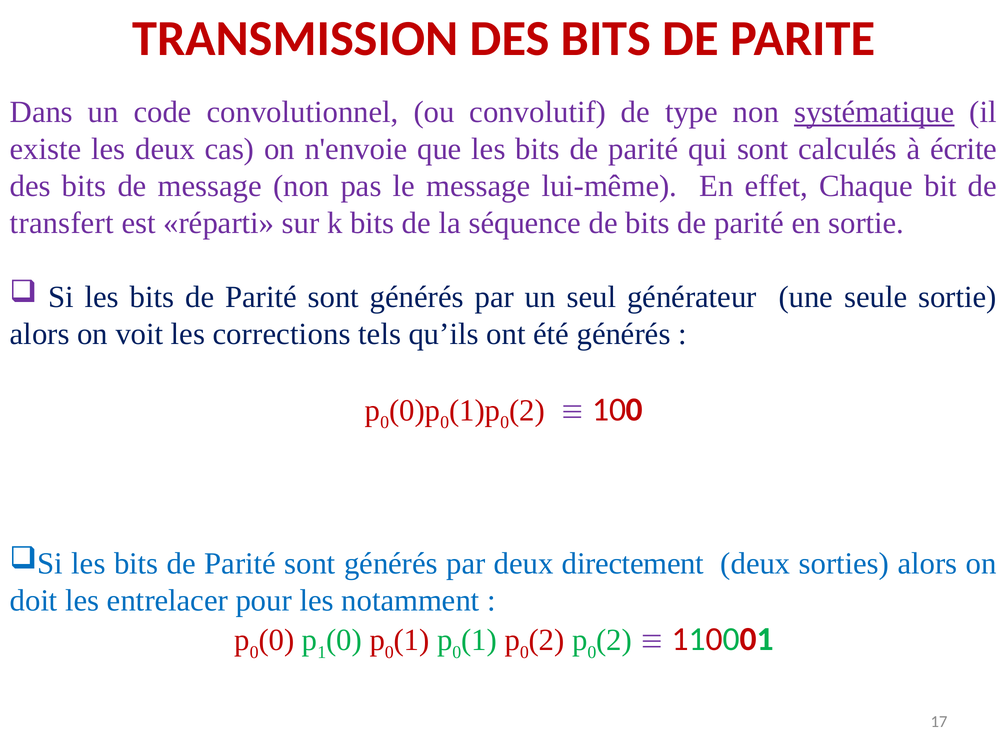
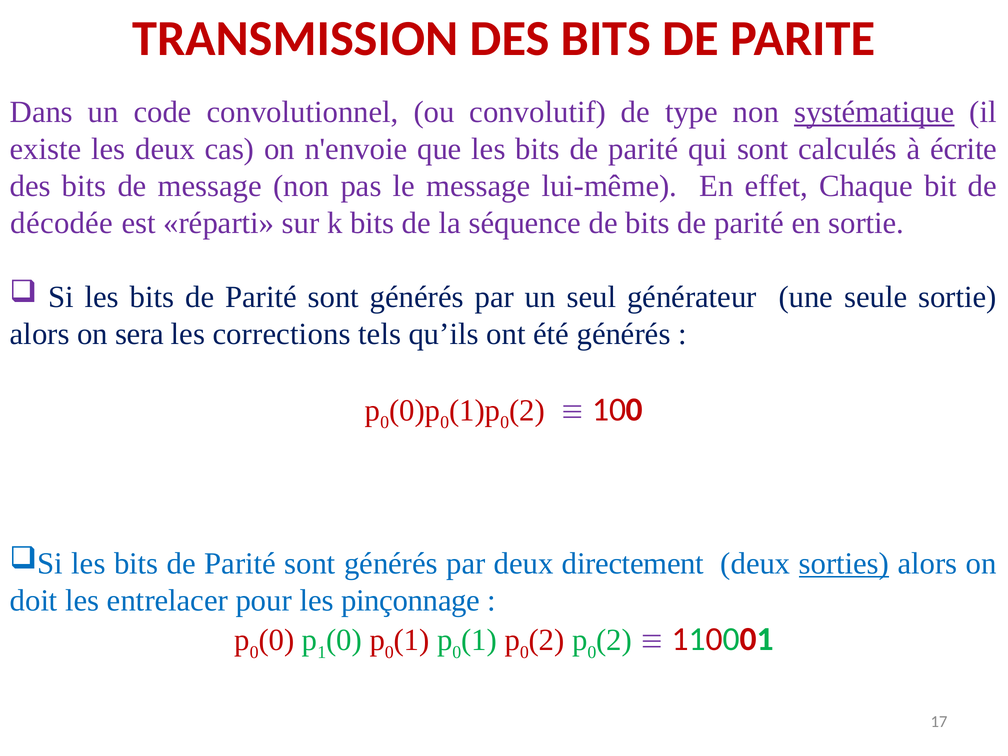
transfert: transfert -> décodée
voit: voit -> sera
sorties underline: none -> present
notamment: notamment -> pinçonnage
